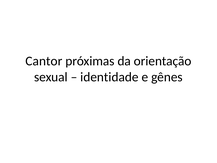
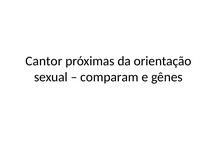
identidade: identidade -> comparam
